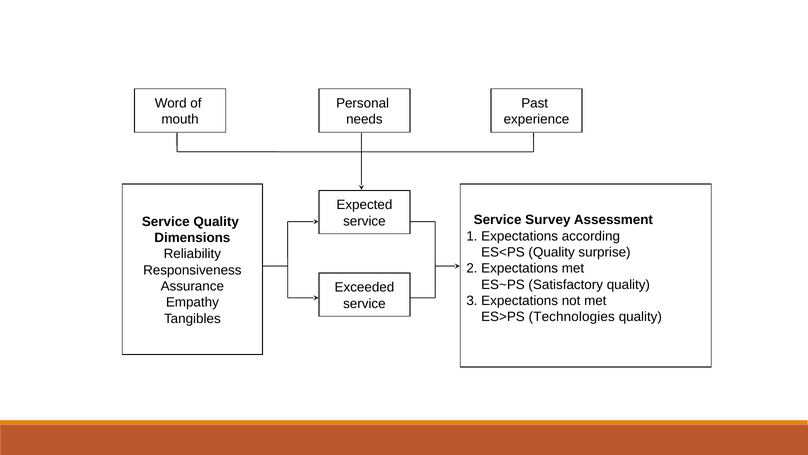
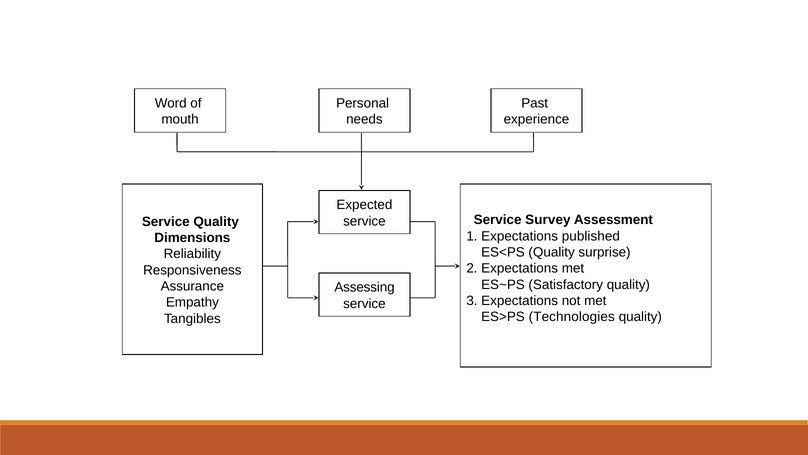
according: according -> published
Exceeded: Exceeded -> Assessing
